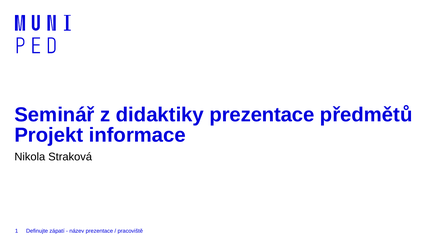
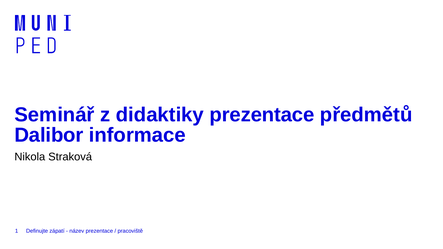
Projekt: Projekt -> Dalibor
